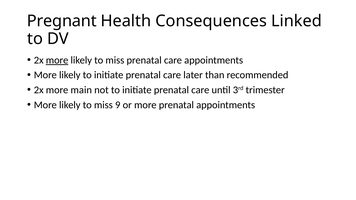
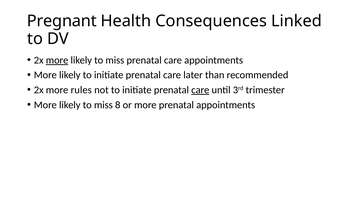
main: main -> rules
care at (200, 90) underline: none -> present
9: 9 -> 8
